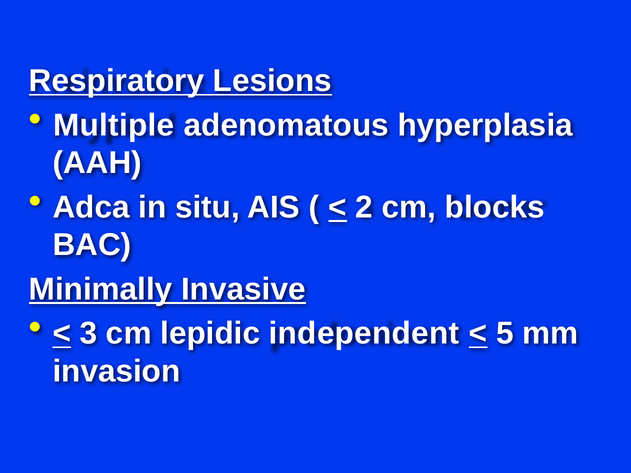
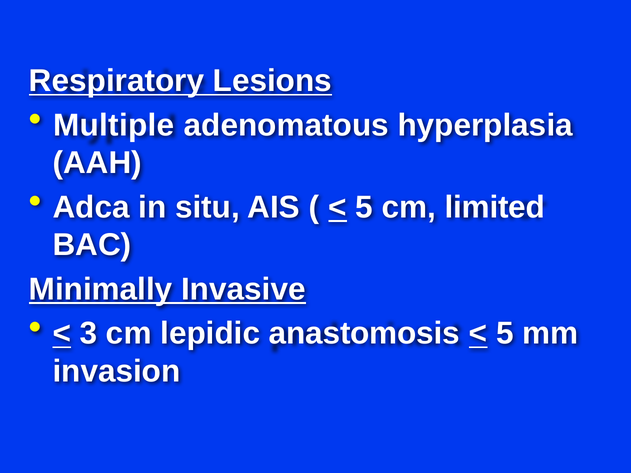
2 at (364, 207): 2 -> 5
blocks: blocks -> limited
independent: independent -> anastomosis
